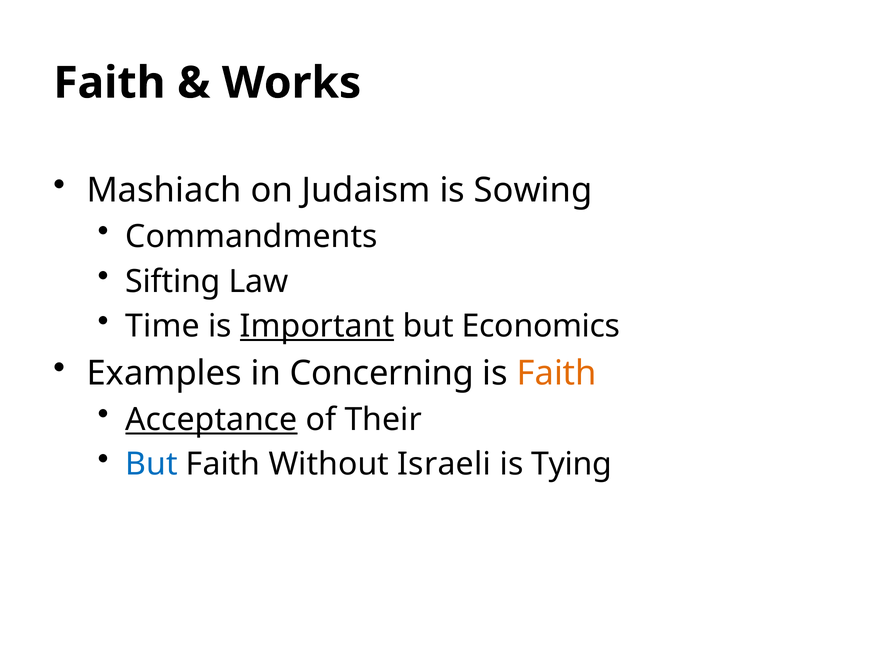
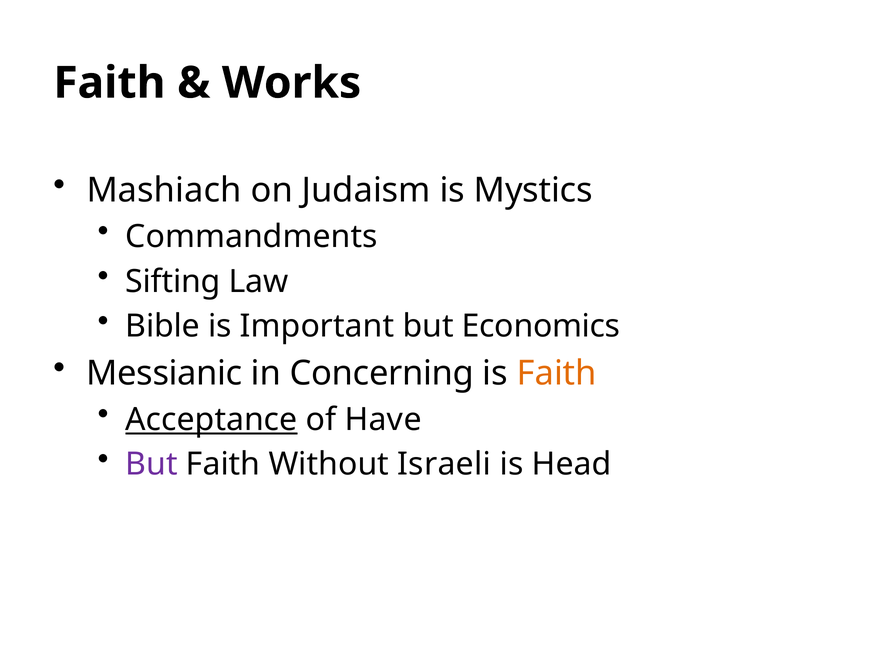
Sowing: Sowing -> Mystics
Time: Time -> Bible
Important underline: present -> none
Examples: Examples -> Messianic
Their: Their -> Have
But at (152, 464) colour: blue -> purple
Tying: Tying -> Head
